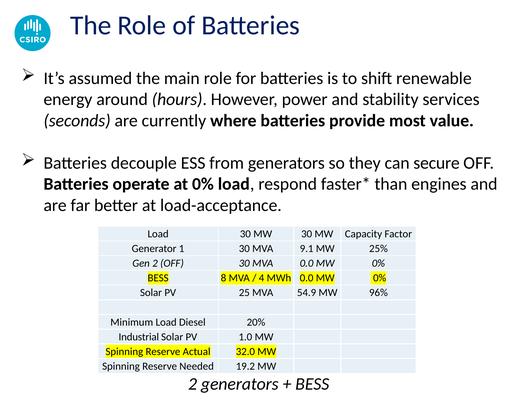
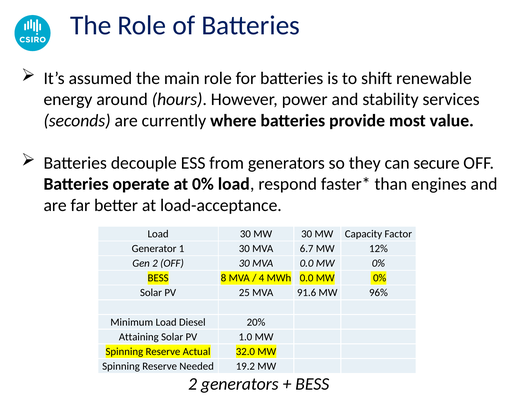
9.1: 9.1 -> 6.7
25%: 25% -> 12%
54.9: 54.9 -> 91.6
Industrial: Industrial -> Attaining
